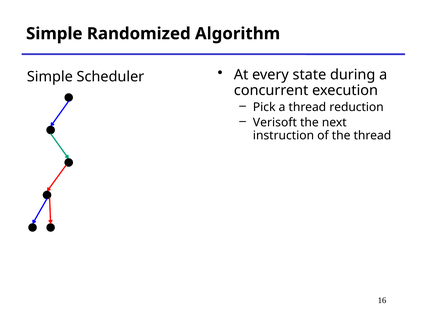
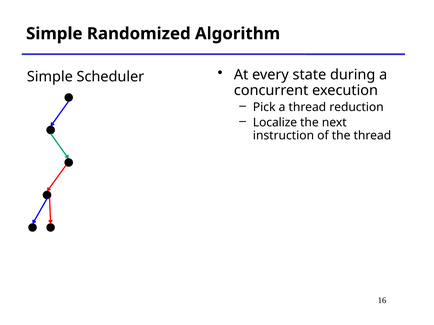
Verisoft: Verisoft -> Localize
